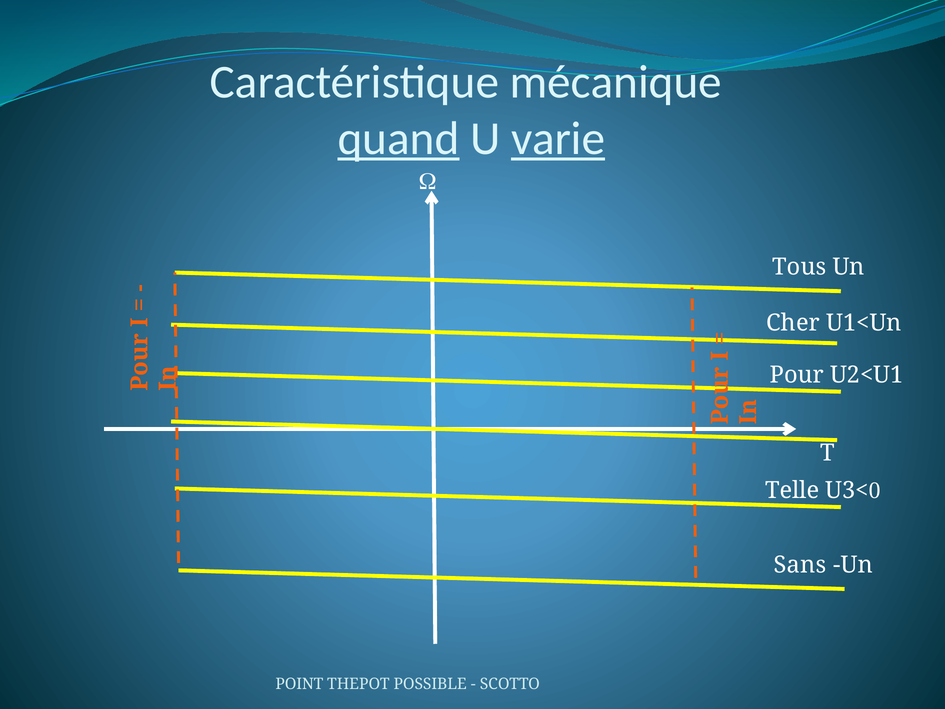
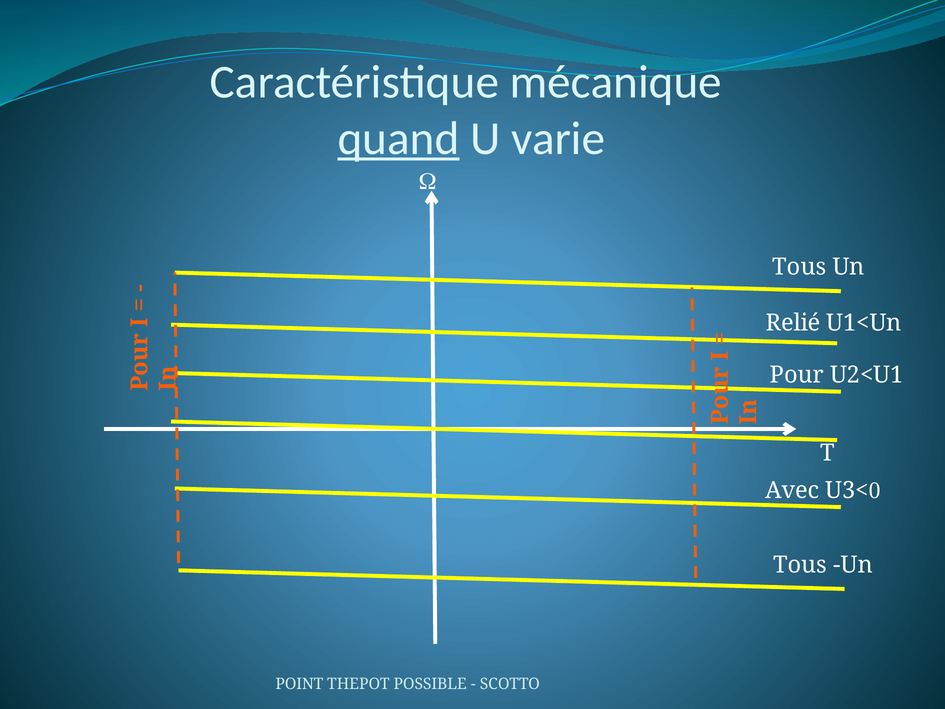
varie underline: present -> none
Cher: Cher -> Relié
Telle: Telle -> Avec
Sans at (800, 565): Sans -> Tous
